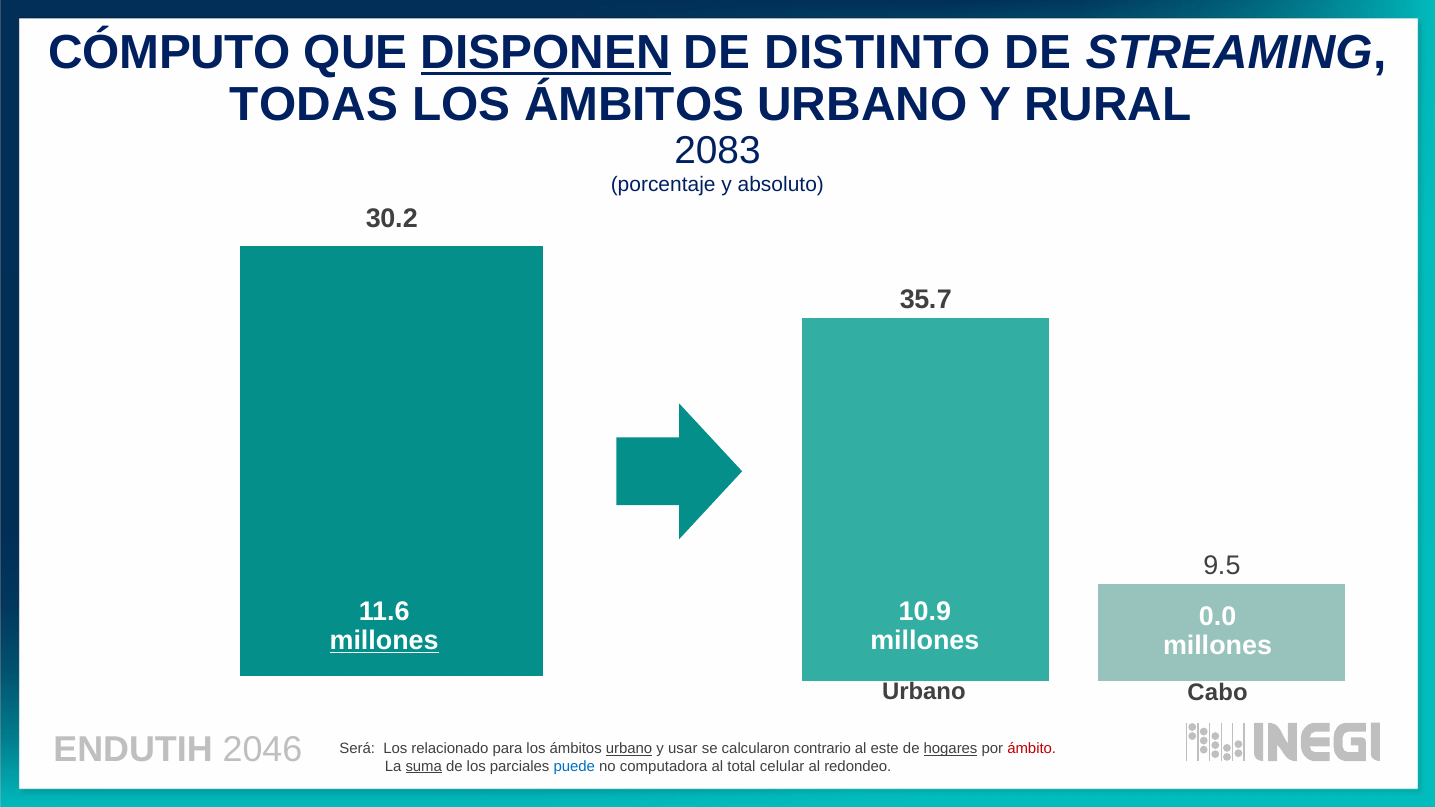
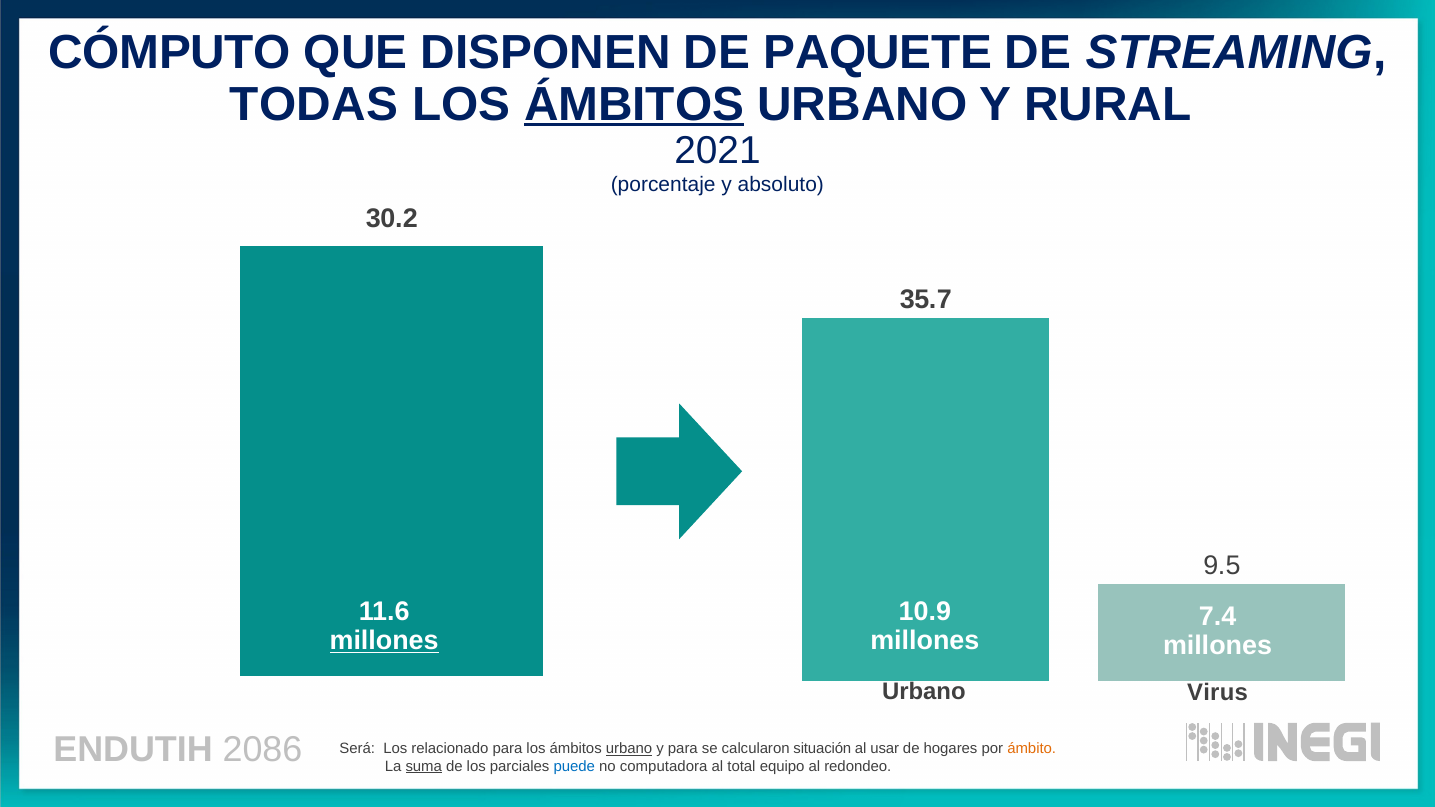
DISPONEN underline: present -> none
DISTINTO: DISTINTO -> PAQUETE
ÁMBITOS at (634, 104) underline: none -> present
2083: 2083 -> 2021
0.0: 0.0 -> 7.4
Cabo: Cabo -> Virus
2046: 2046 -> 2086
y usar: usar -> para
contrario: contrario -> situación
este: este -> usar
hogares underline: present -> none
ámbito colour: red -> orange
celular: celular -> equipo
